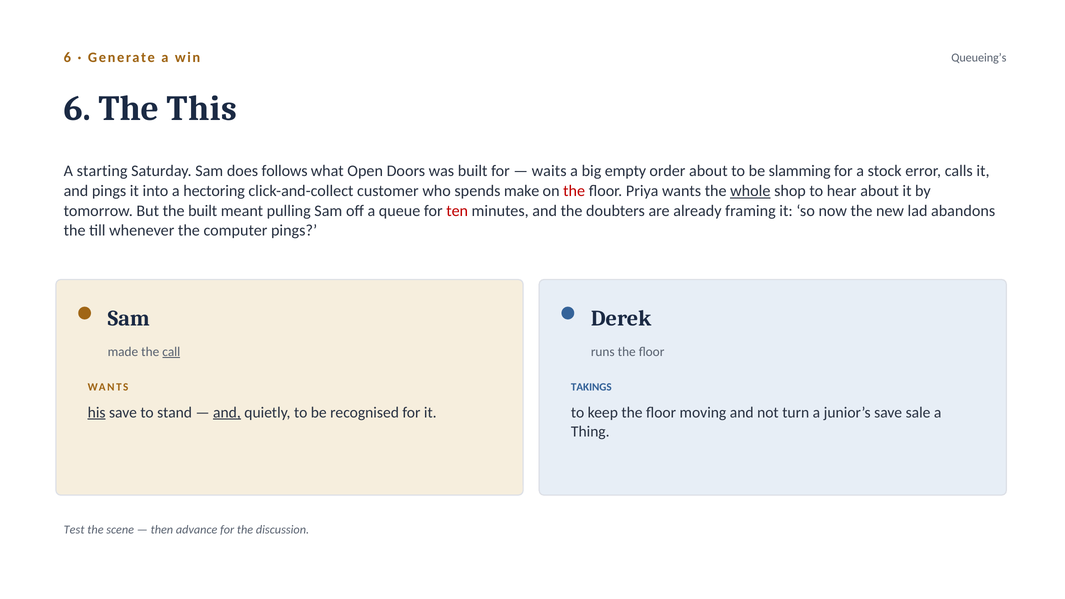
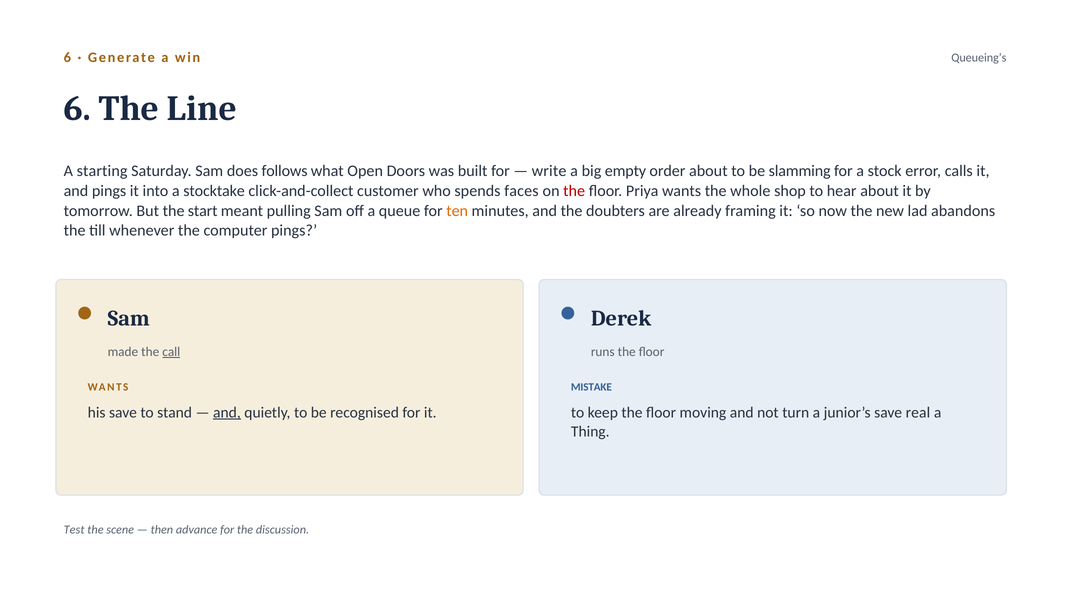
This: This -> Line
waits: waits -> write
hectoring: hectoring -> stocktake
make: make -> faces
whole underline: present -> none
the built: built -> start
ten colour: red -> orange
TAKINGS: TAKINGS -> MISTAKE
his underline: present -> none
sale: sale -> real
